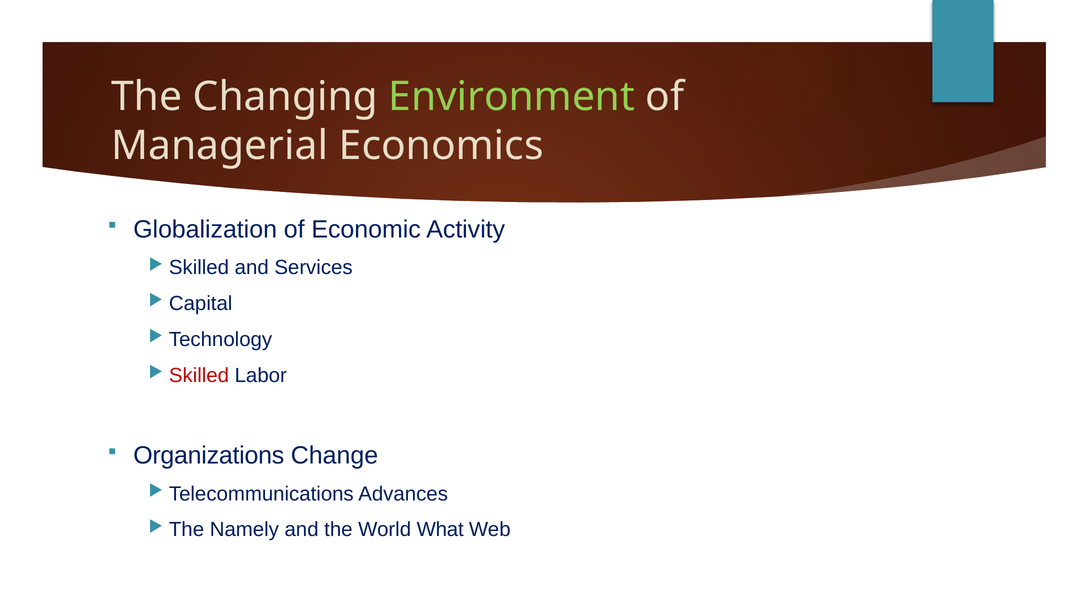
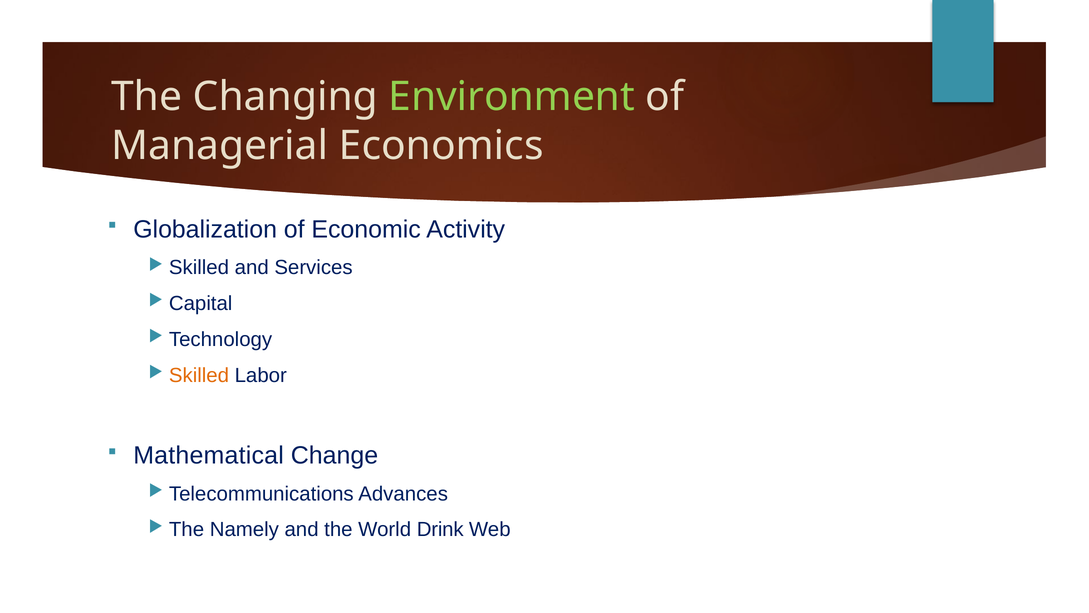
Skilled at (199, 375) colour: red -> orange
Organizations: Organizations -> Mathematical
What: What -> Drink
